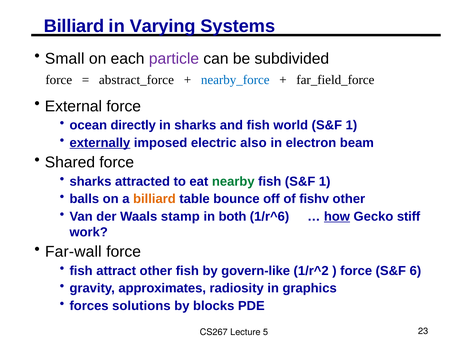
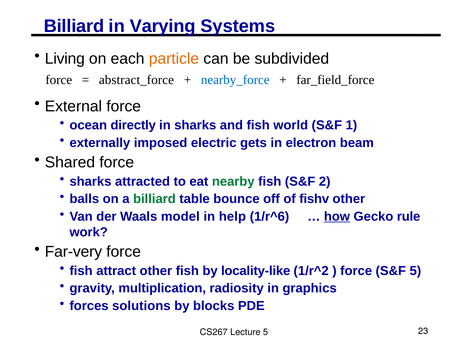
Small: Small -> Living
particle colour: purple -> orange
externally underline: present -> none
also: also -> gets
fish S&F 1: 1 -> 2
billiard at (154, 199) colour: orange -> green
stamp: stamp -> model
both: both -> help
stiff: stiff -> rule
Far-wall: Far-wall -> Far-very
govern-like: govern-like -> locality-like
S&F 6: 6 -> 5
approximates: approximates -> multiplication
